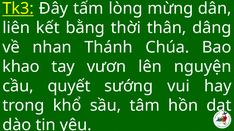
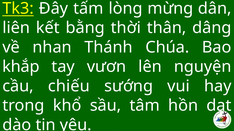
khao: khao -> khắp
quyết: quyết -> chiếu
